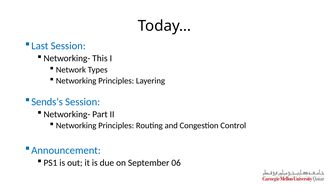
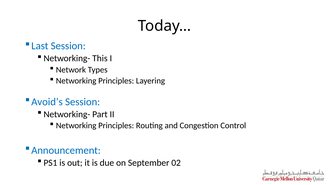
Sends’s: Sends’s -> Avoid’s
06: 06 -> 02
